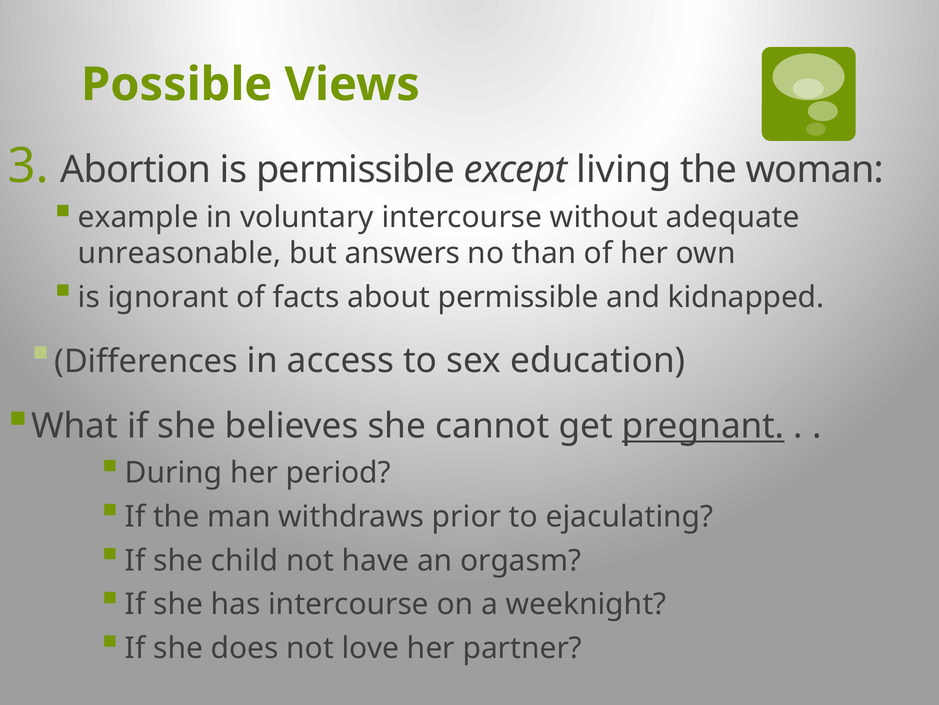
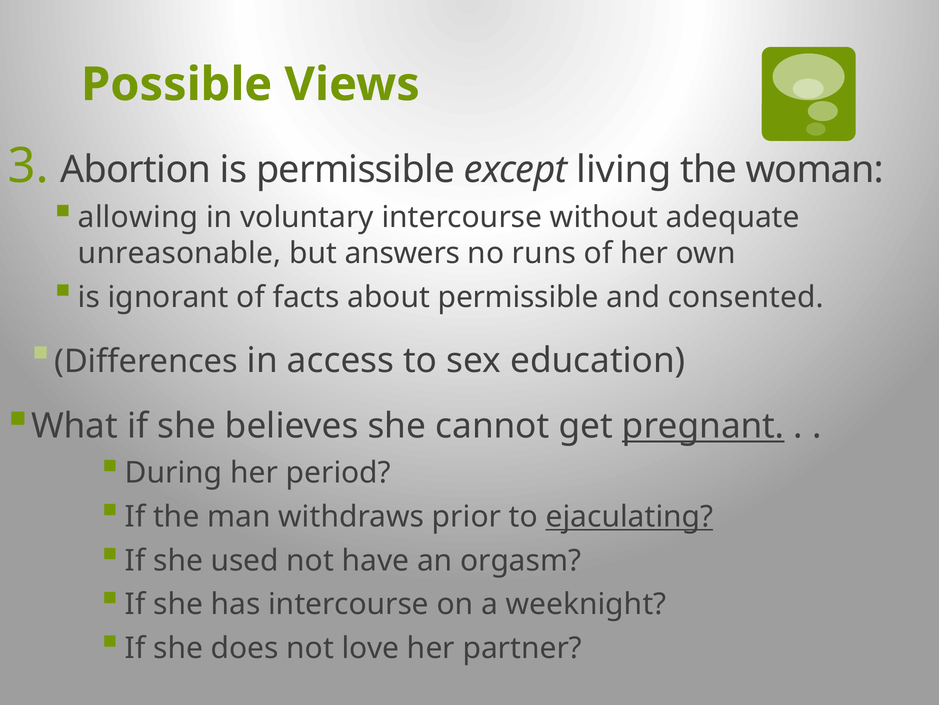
example: example -> allowing
than: than -> runs
kidnapped: kidnapped -> consented
ejaculating underline: none -> present
child: child -> used
